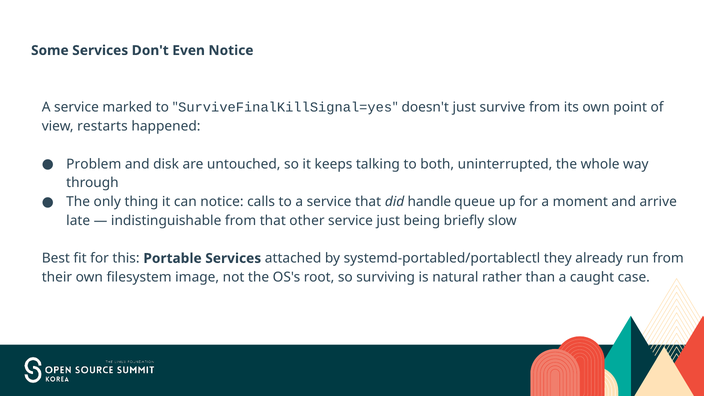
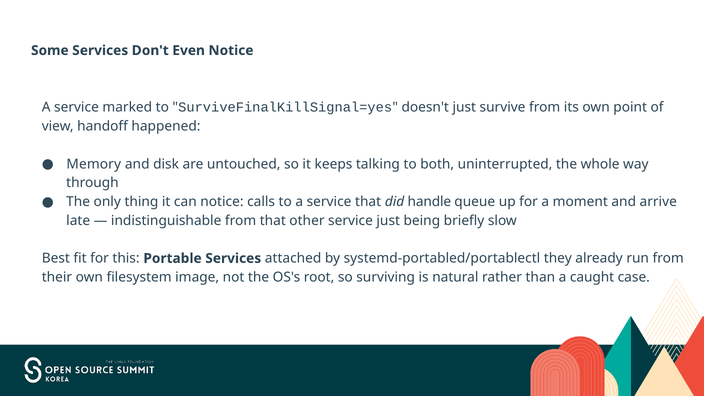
restarts: restarts -> handoff
Problem: Problem -> Memory
